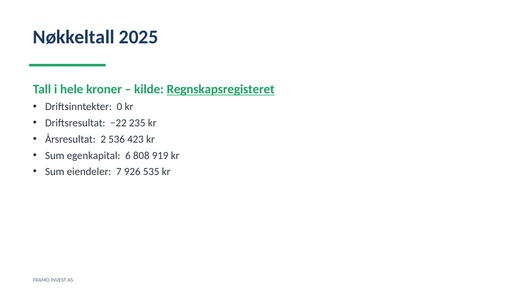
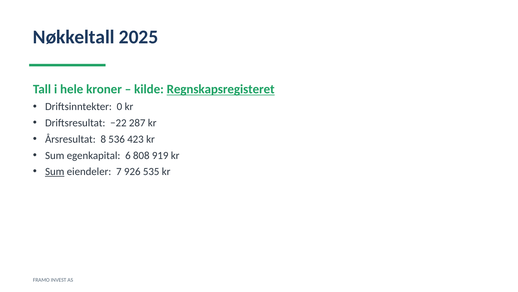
235: 235 -> 287
2: 2 -> 8
Sum at (55, 171) underline: none -> present
